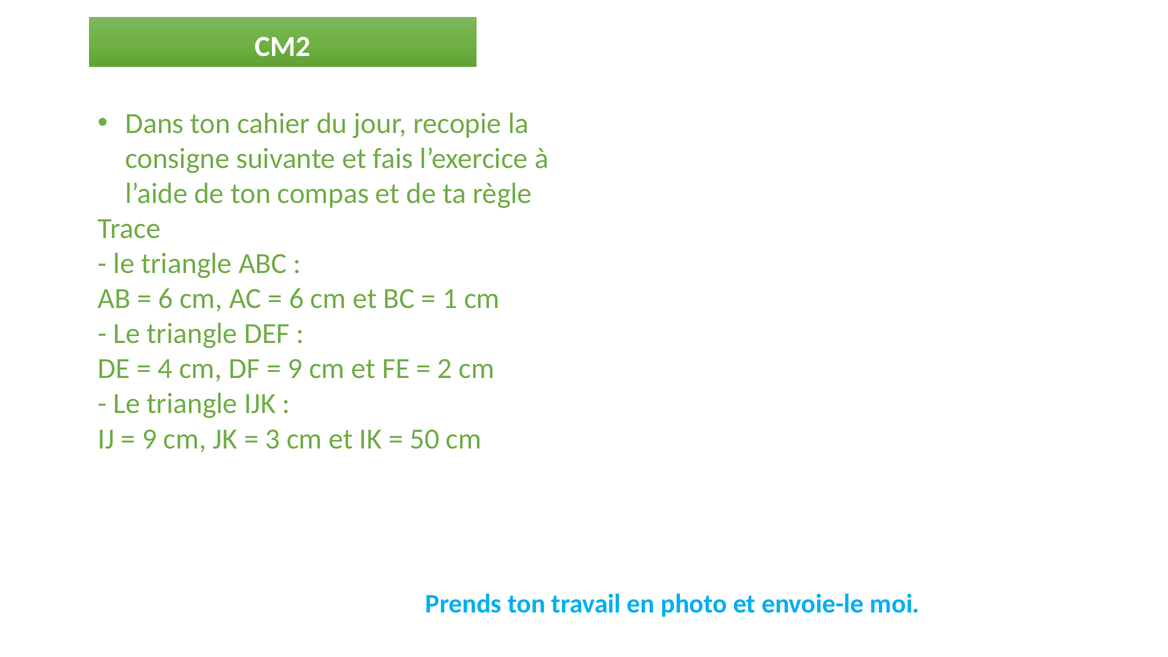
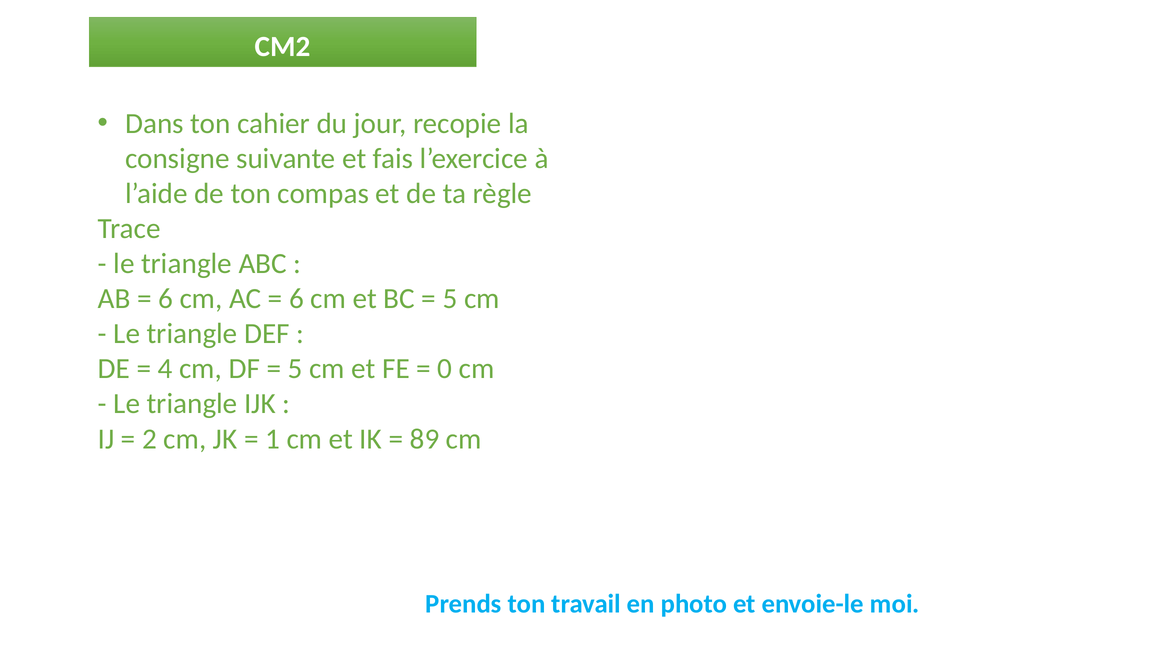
1 at (450, 299): 1 -> 5
9 at (295, 369): 9 -> 5
2: 2 -> 0
9 at (150, 439): 9 -> 2
3: 3 -> 1
50: 50 -> 89
